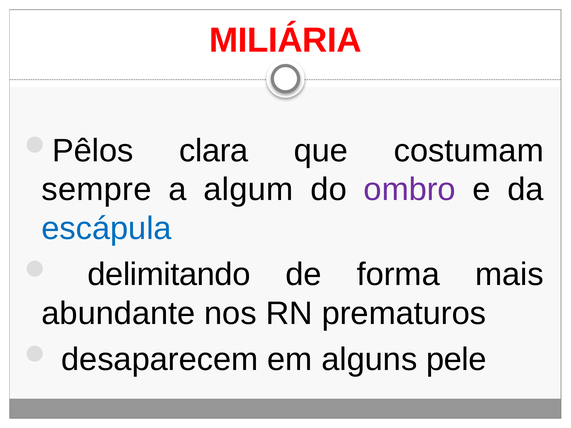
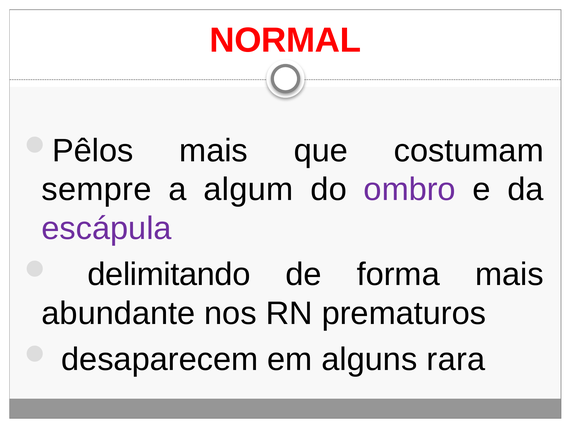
MILIÁRIA: MILIÁRIA -> NORMAL
clara at (214, 151): clara -> mais
escápula colour: blue -> purple
pele: pele -> rara
